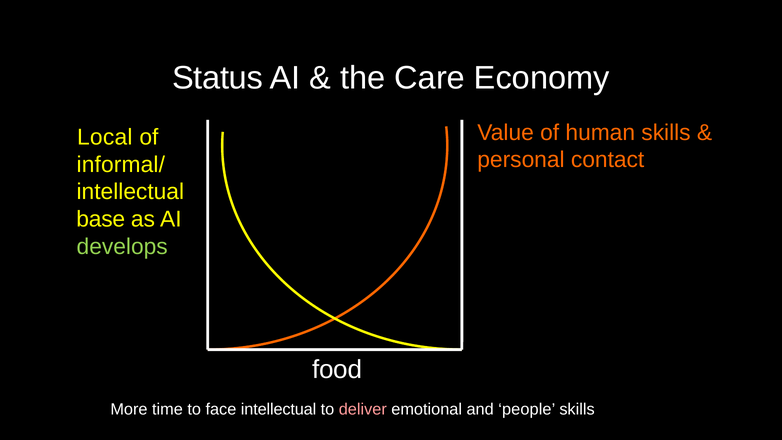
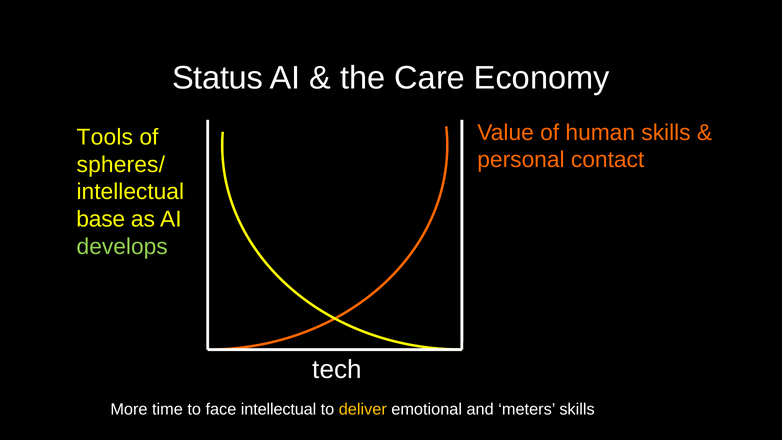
Local: Local -> Tools
informal/: informal/ -> spheres/
food: food -> tech
deliver colour: pink -> yellow
people: people -> meters
